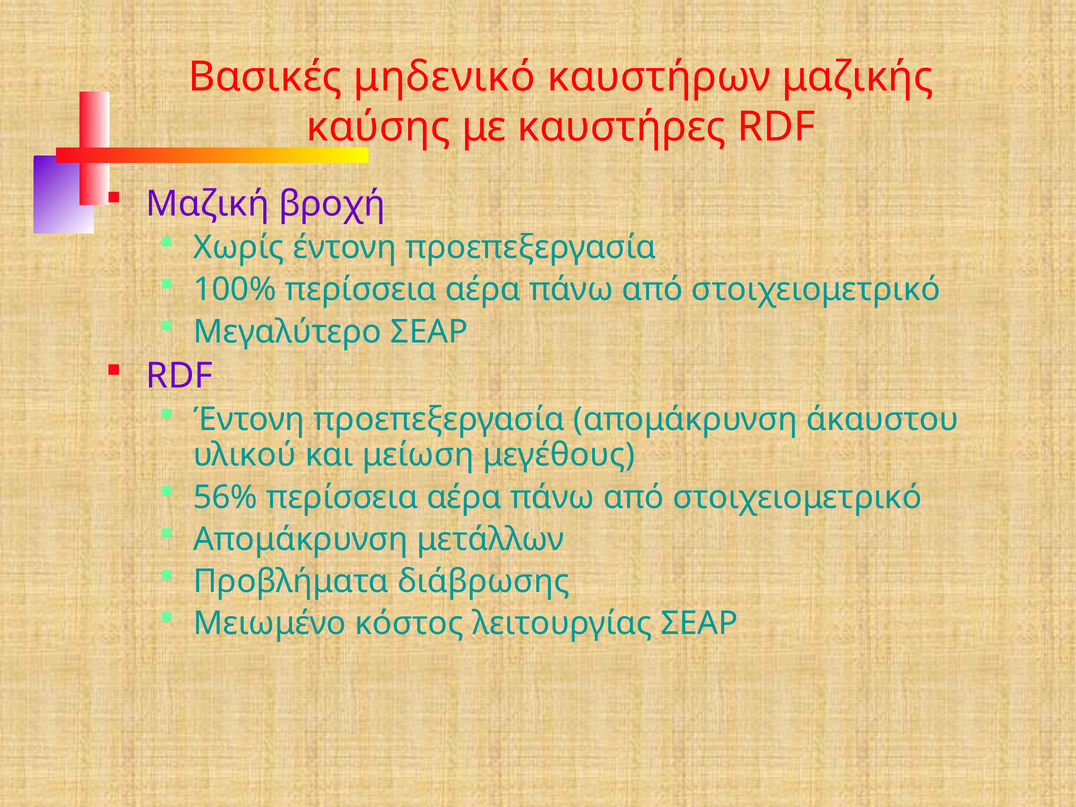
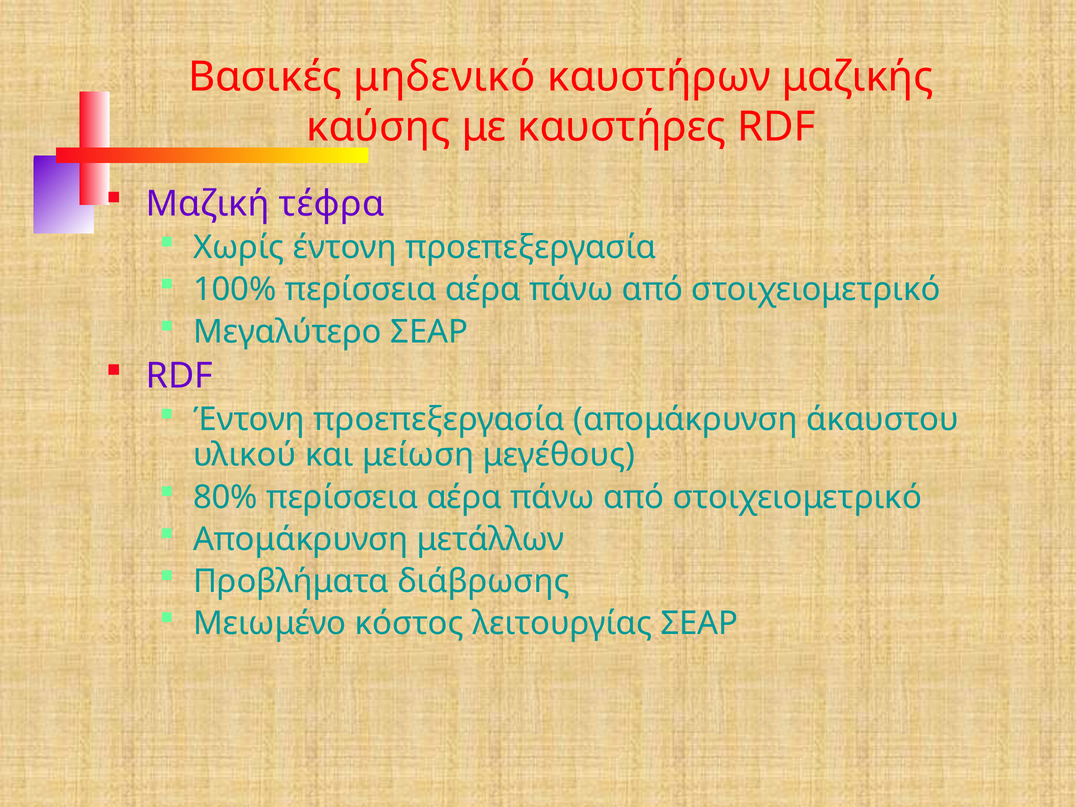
βροχή: βροχή -> τέφρα
56%: 56% -> 80%
